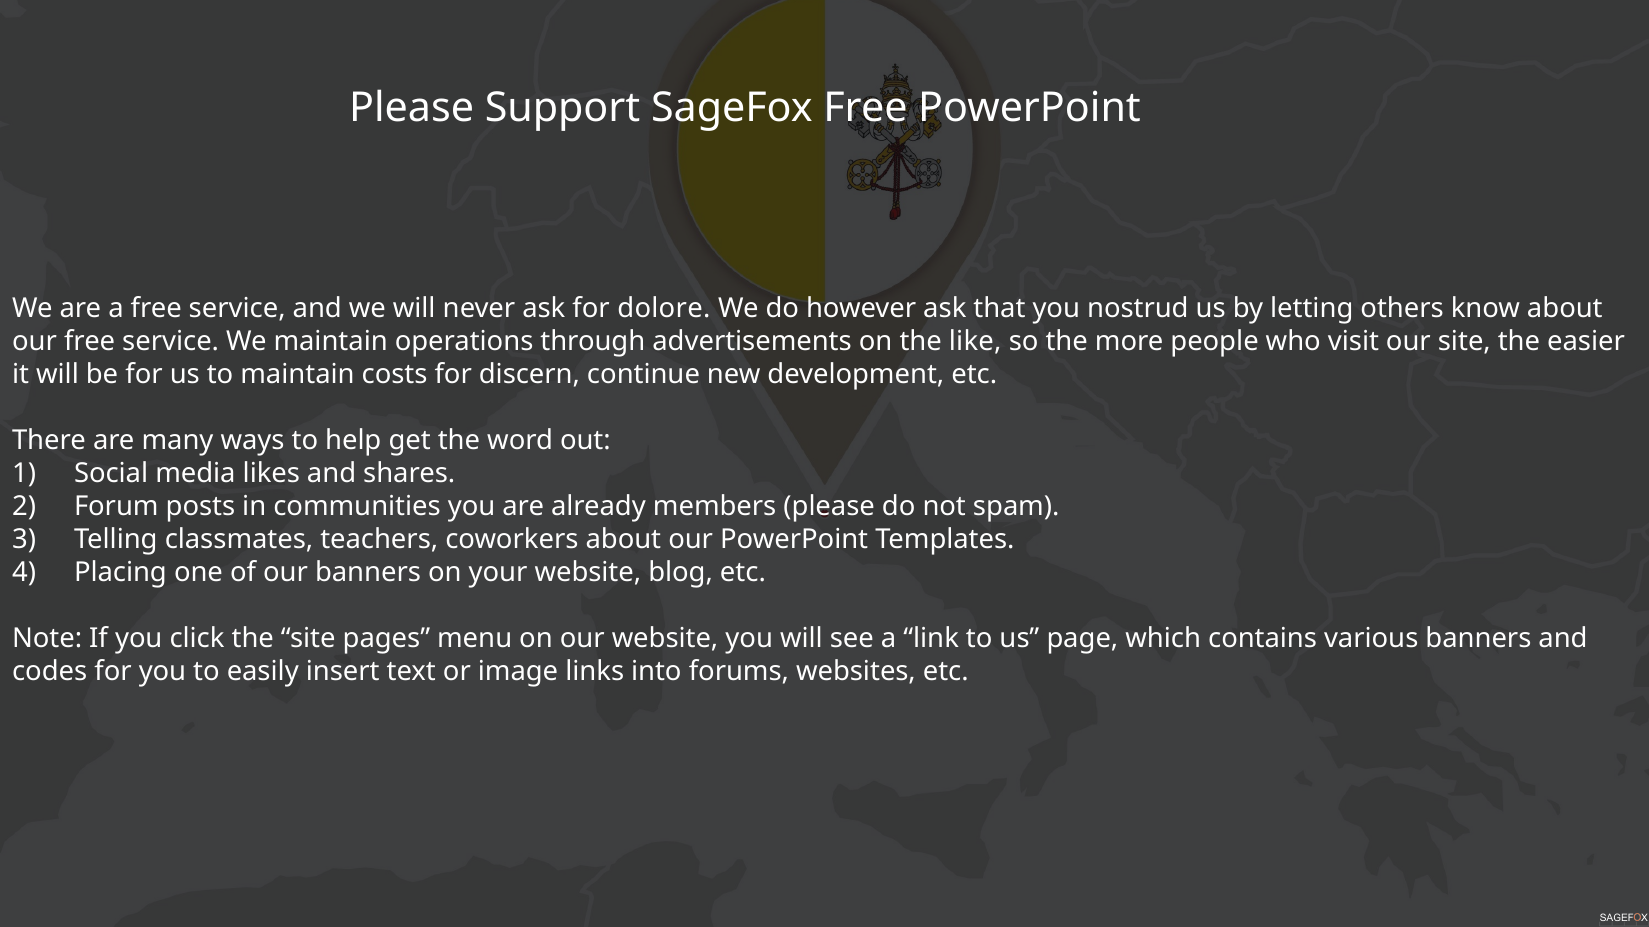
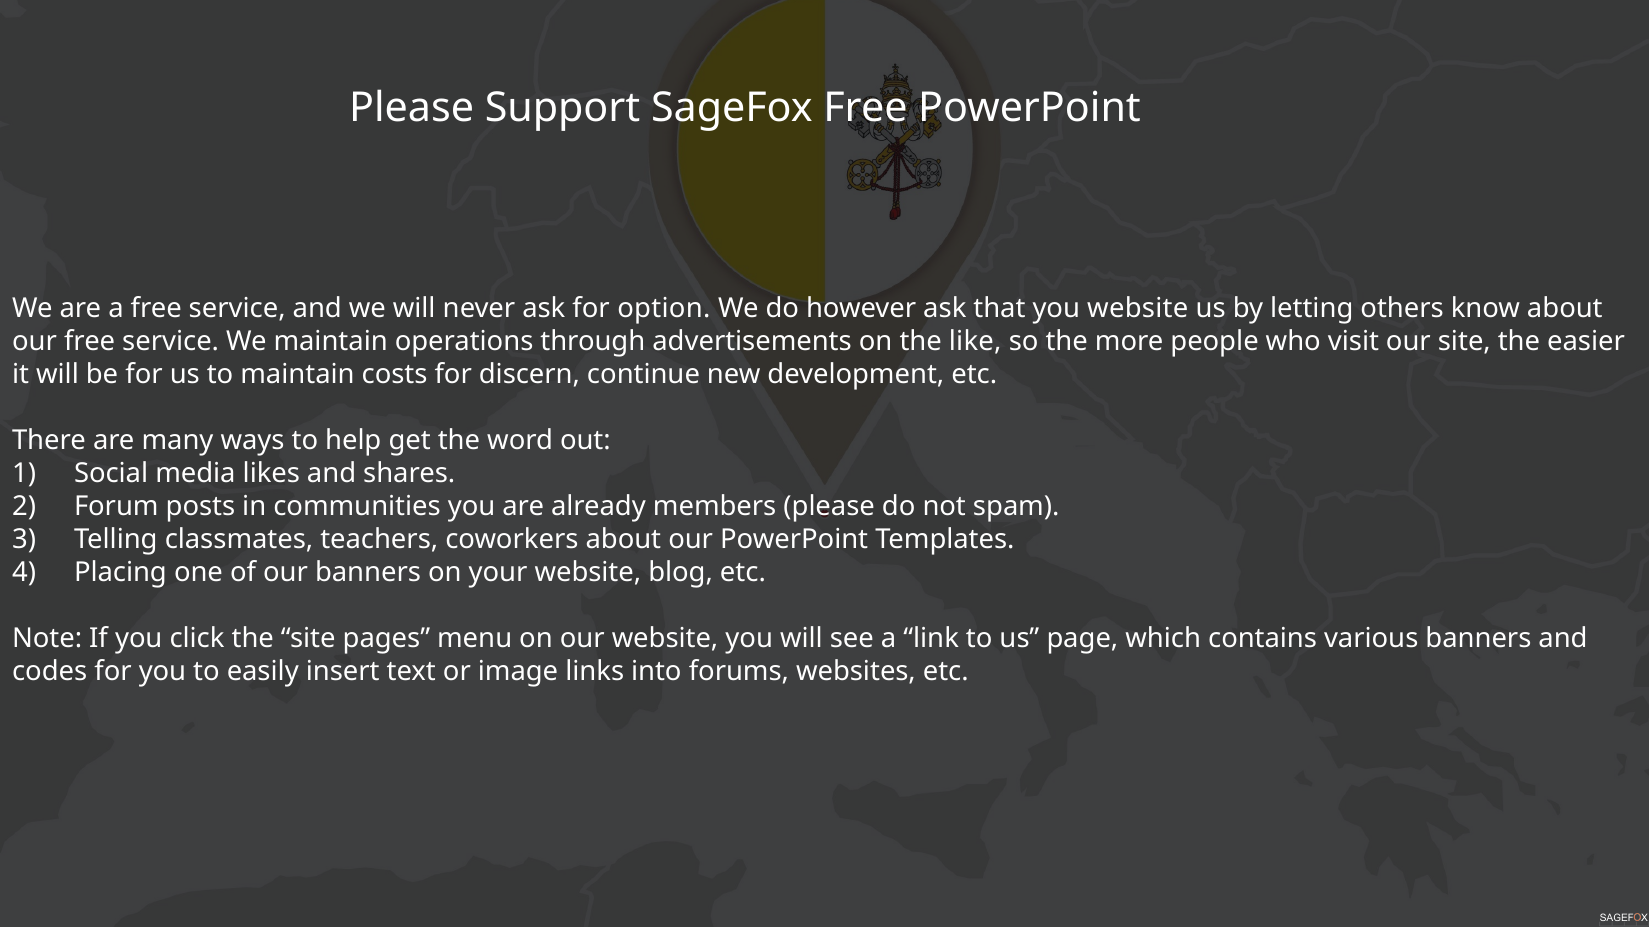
dolore: dolore -> option
you nostrud: nostrud -> website
